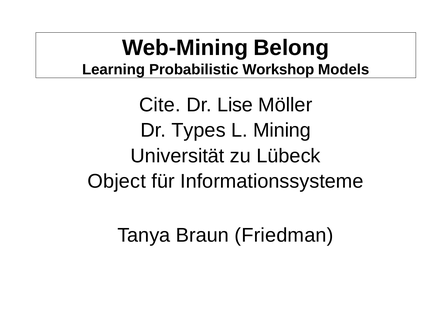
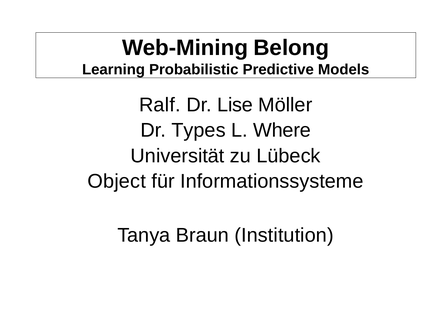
Workshop: Workshop -> Predictive
Cite: Cite -> Ralf
Mining: Mining -> Where
Friedman: Friedman -> Institution
